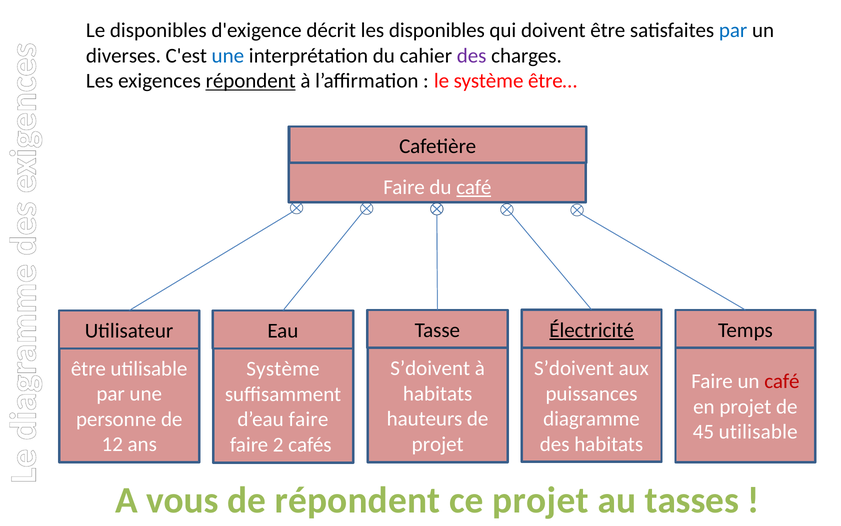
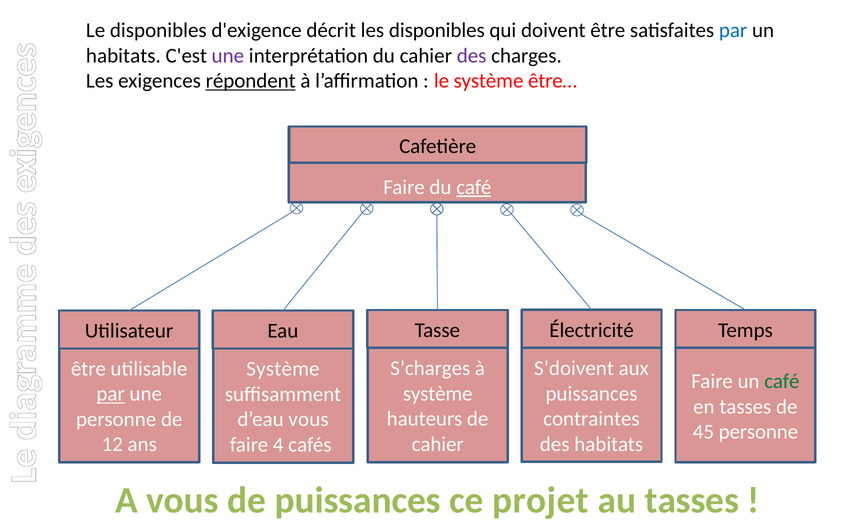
diverses at (123, 56): diverses -> habitats
une at (228, 56) colour: blue -> purple
Électricité underline: present -> none
S’doivent at (430, 368): S’doivent -> S’charges
café at (782, 381) colour: red -> green
habitats at (438, 393): habitats -> système
par at (111, 394) underline: none -> present
en projet: projet -> tasses
diagramme: diagramme -> contraintes
d’eau faire: faire -> vous
45 utilisable: utilisable -> personne
projet at (438, 444): projet -> cahier
2: 2 -> 4
de répondent: répondent -> puissances
